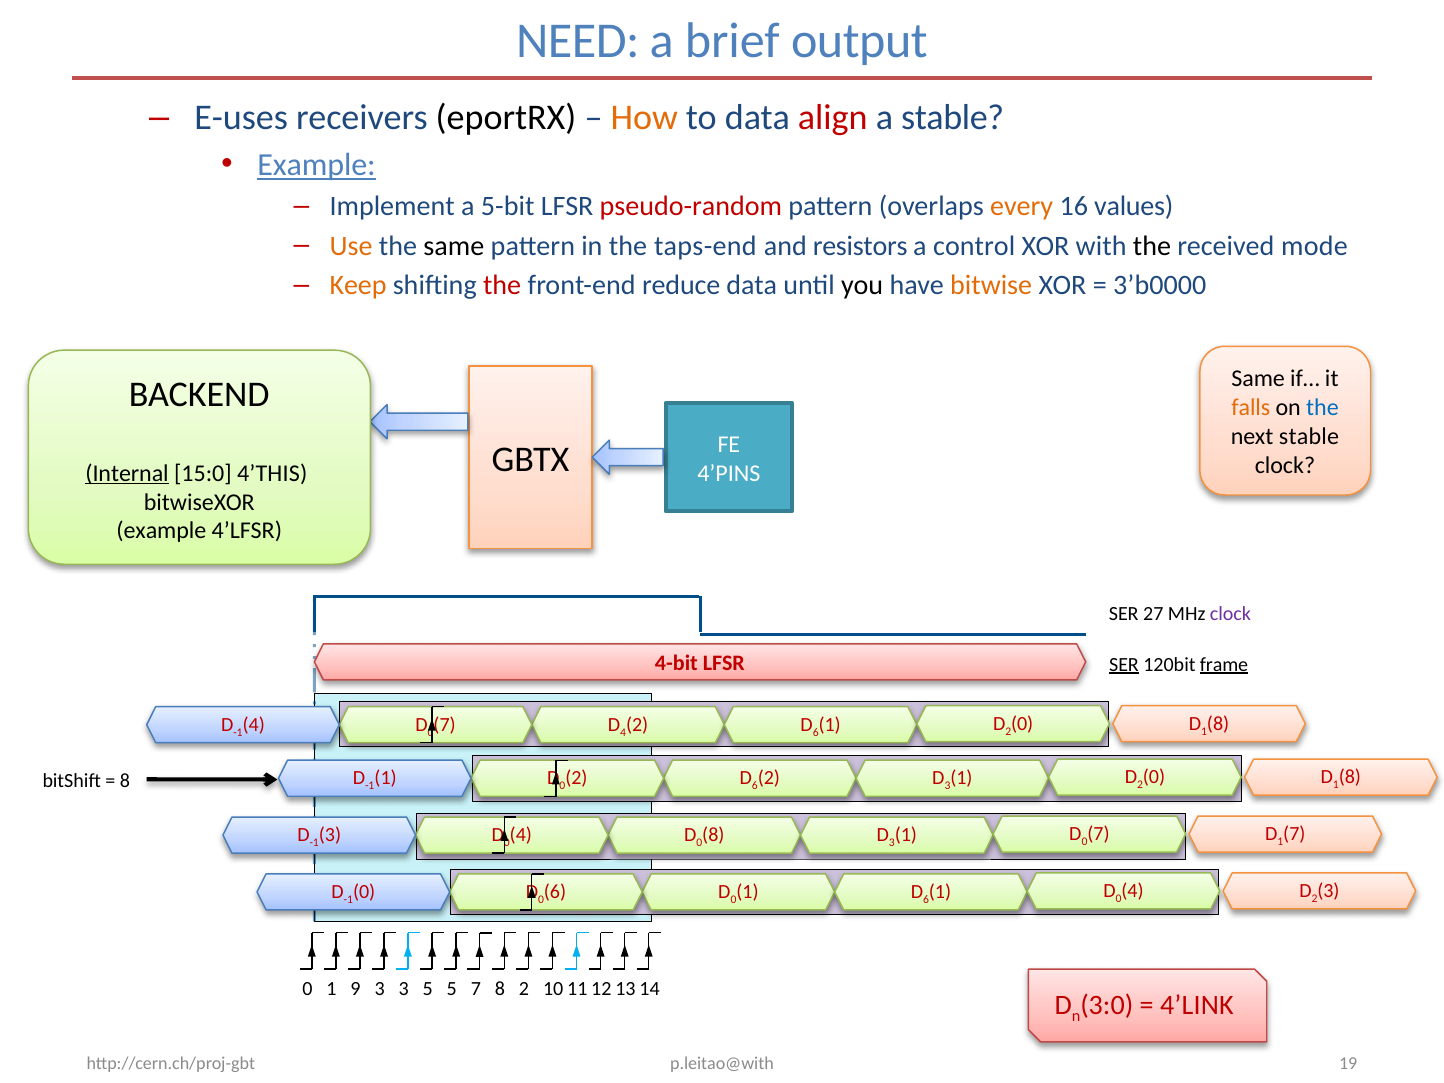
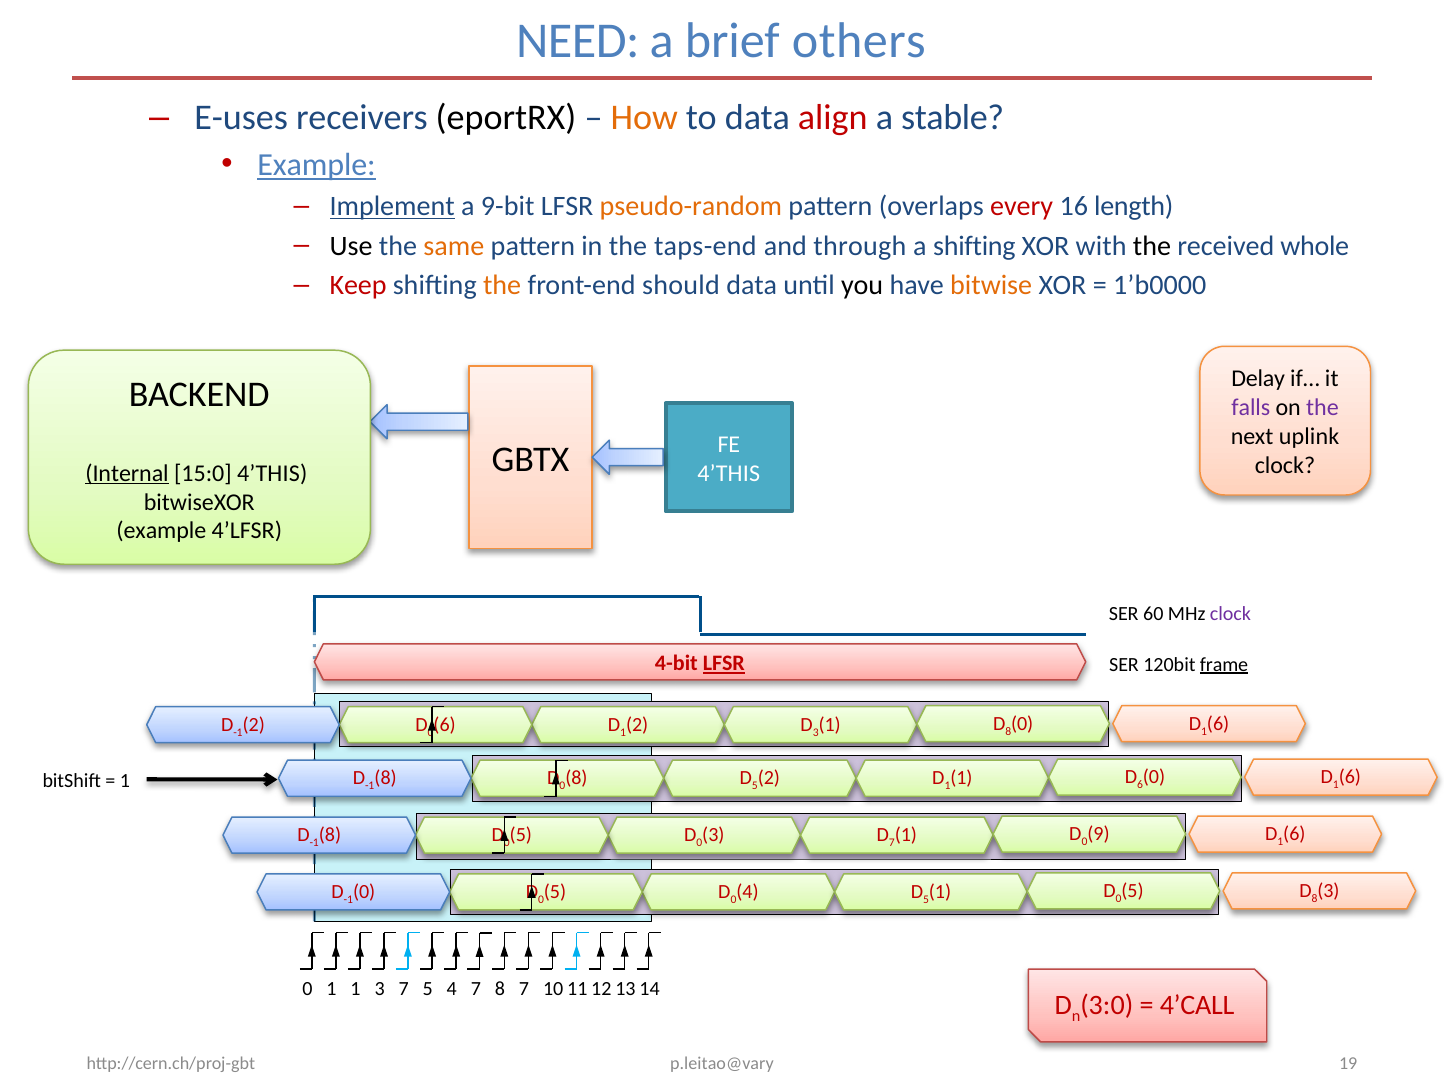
output: output -> others
Implement underline: none -> present
5-bit: 5-bit -> 9-bit
pseudo-random colour: red -> orange
every colour: orange -> red
values: values -> length
Use colour: orange -> black
same at (454, 246) colour: black -> orange
resistors: resistors -> through
a control: control -> shifting
mode: mode -> whole
Keep colour: orange -> red
the at (502, 285) colour: red -> orange
reduce: reduce -> should
3’b0000: 3’b0000 -> 1’b0000
Same at (1258, 379): Same -> Delay
falls colour: orange -> purple
the at (1322, 408) colour: blue -> purple
next stable: stable -> uplink
4’PINS at (729, 473): 4’PINS -> 4’THIS
27: 27 -> 60
LFSR at (724, 663) underline: none -> present
SER at (1124, 664) underline: present -> none
4 at (254, 724): 4 -> 2
7 at (445, 724): 7 -> 6
4 at (623, 732): 4 -> 1
6 at (816, 732): 6 -> 3
2 at (1008, 731): 2 -> 8
8 at (1218, 723): 8 -> 6
1 at (386, 778): 1 -> 8
0 2: 2 -> 8
6 at (755, 786): 6 -> 5
3 at (948, 786): 3 -> 1
2 at (1140, 785): 2 -> 6
8 at (1350, 777): 8 -> 6
8 at (125, 781): 8 -> 1
3 at (330, 835): 3 -> 8
4 at (521, 835): 4 -> 5
0 8: 8 -> 3
3 at (892, 843): 3 -> 7
7 at (1098, 834): 7 -> 9
7 at (1294, 834): 7 -> 6
6 at (555, 892): 6 -> 5
1 at (747, 892): 1 -> 4
6 at (926, 899): 6 -> 5
4 at (1133, 891): 4 -> 5
2 at (1315, 898): 2 -> 8
0 1 9: 9 -> 1
3 3: 3 -> 7
5 5: 5 -> 4
8 2: 2 -> 7
4’LINK: 4’LINK -> 4’CALL
p.leitao@with: p.leitao@with -> p.leitao@vary
